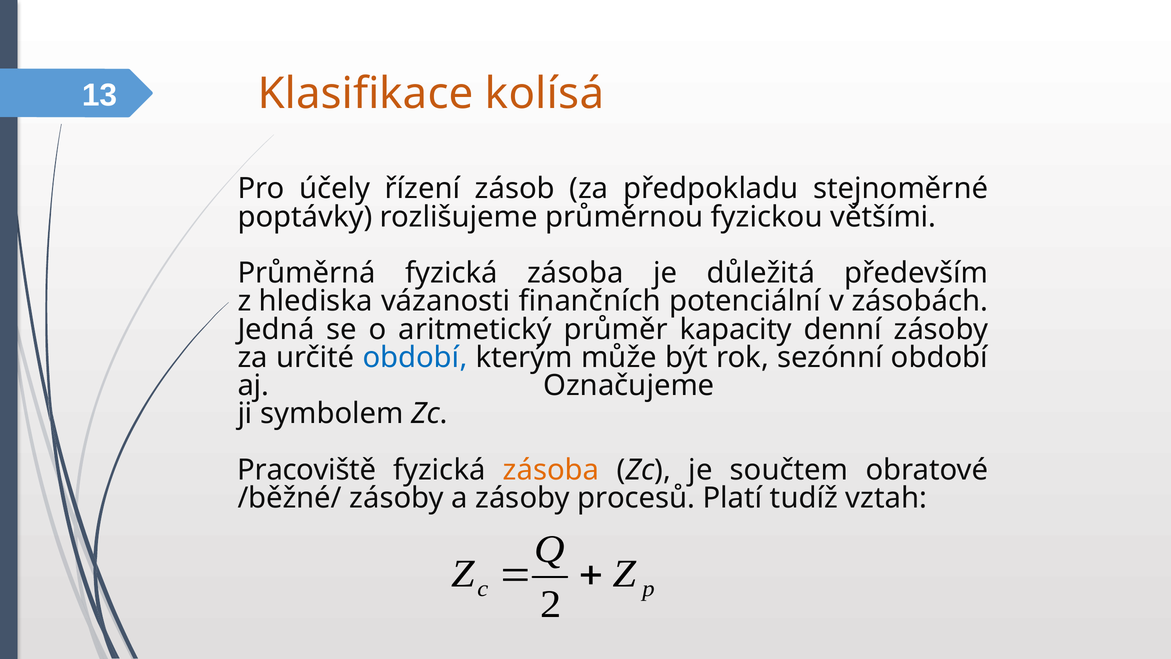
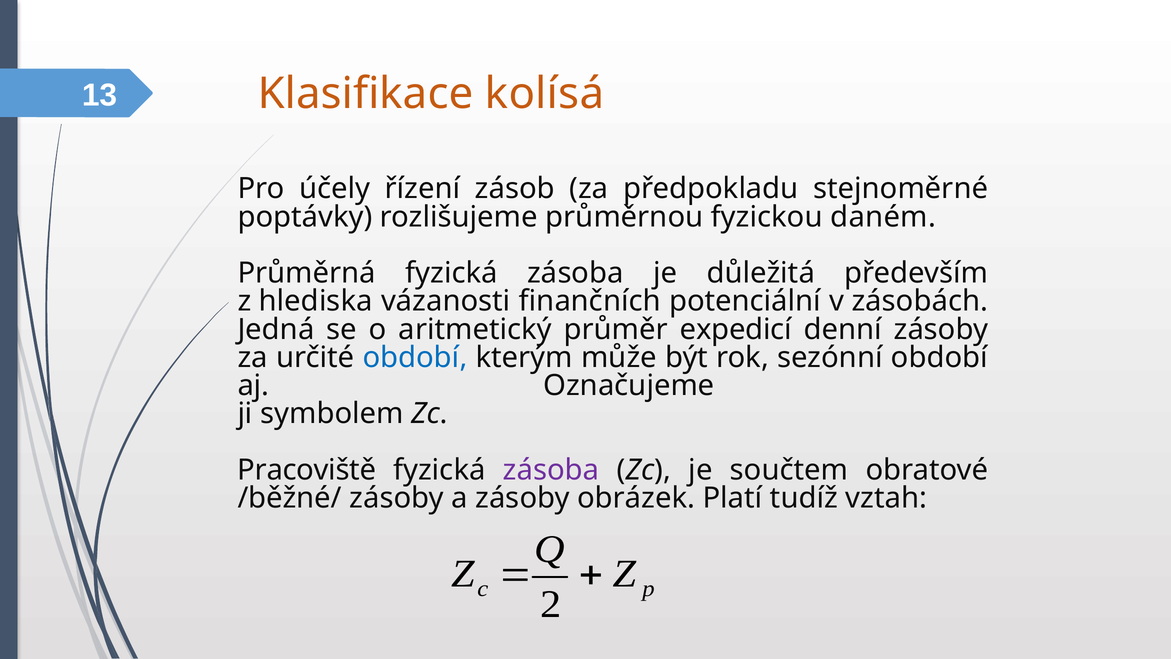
většími: většími -> daném
kapacity: kapacity -> expedicí
zásoba at (551, 470) colour: orange -> purple
procesů: procesů -> obrázek
